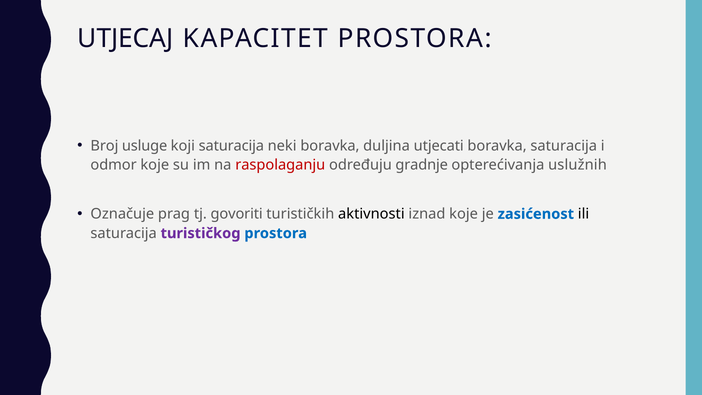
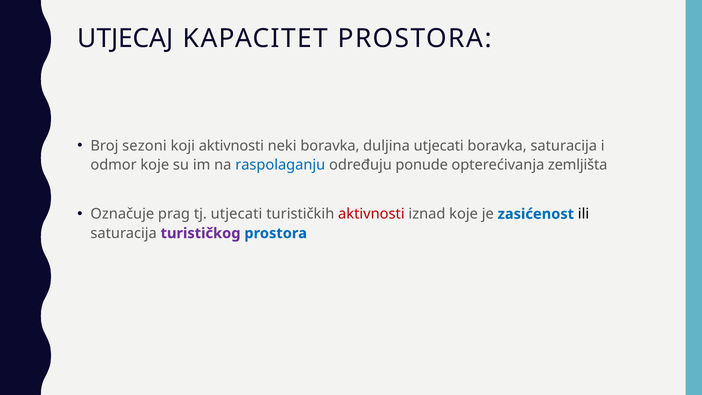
usluge: usluge -> sezoni
koji saturacija: saturacija -> aktivnosti
raspolaganju colour: red -> blue
gradnje: gradnje -> ponude
uslužnih: uslužnih -> zemljišta
tj govoriti: govoriti -> utjecati
aktivnosti at (371, 214) colour: black -> red
